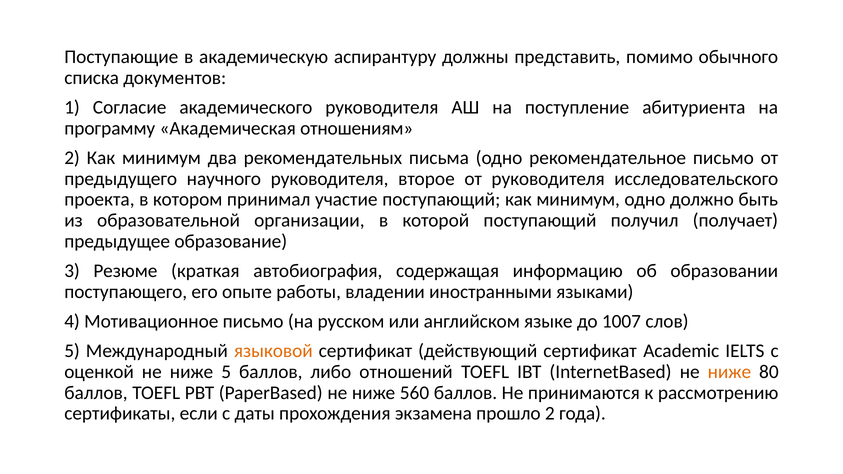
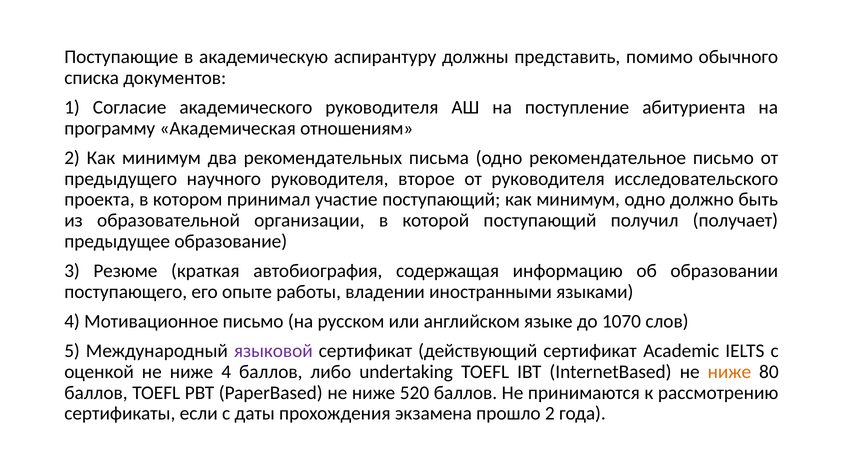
1007: 1007 -> 1070
языковой colour: orange -> purple
ниже 5: 5 -> 4
отношений: отношений -> undertaking
560: 560 -> 520
